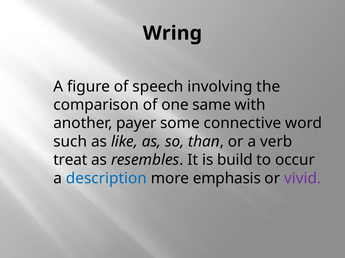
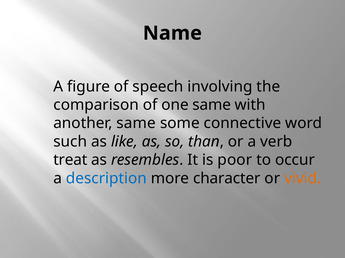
Wring: Wring -> Name
another payer: payer -> same
build: build -> poor
emphasis: emphasis -> character
vivid colour: purple -> orange
